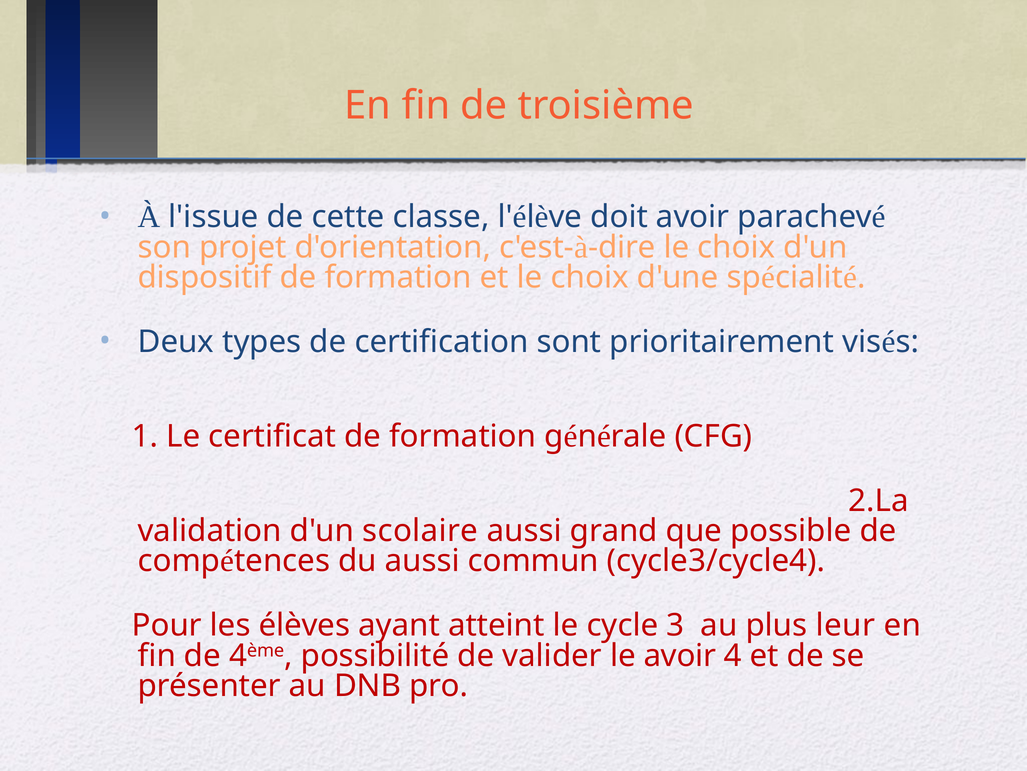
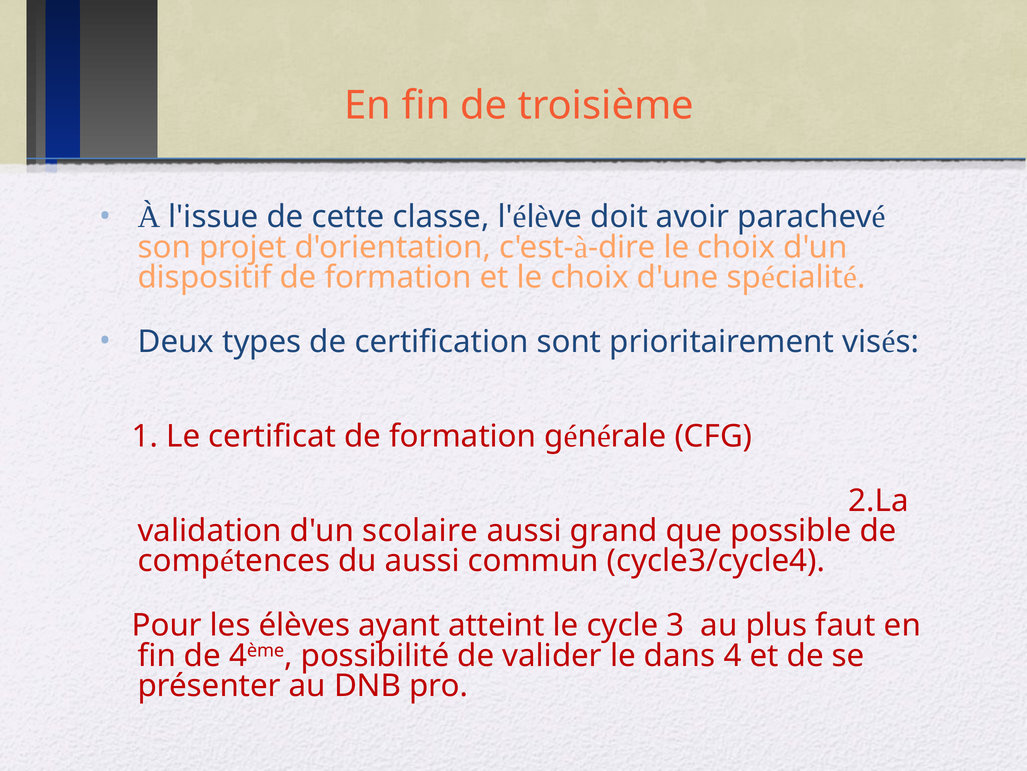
leur: leur -> faut
le avoir: avoir -> dans
